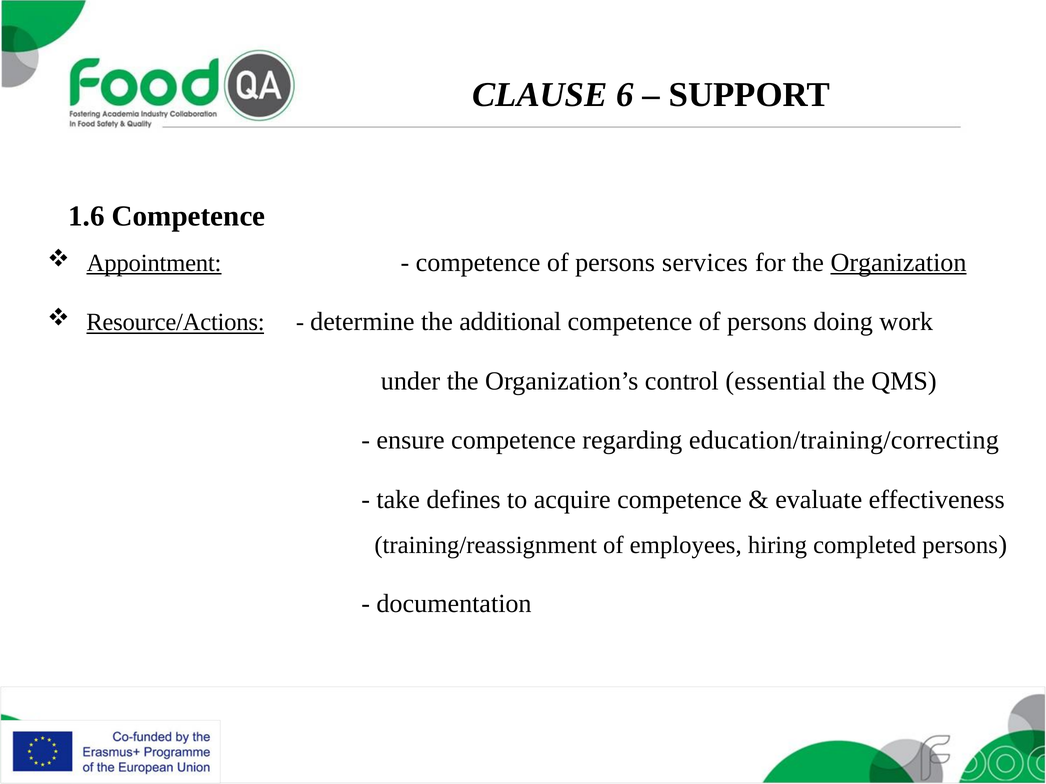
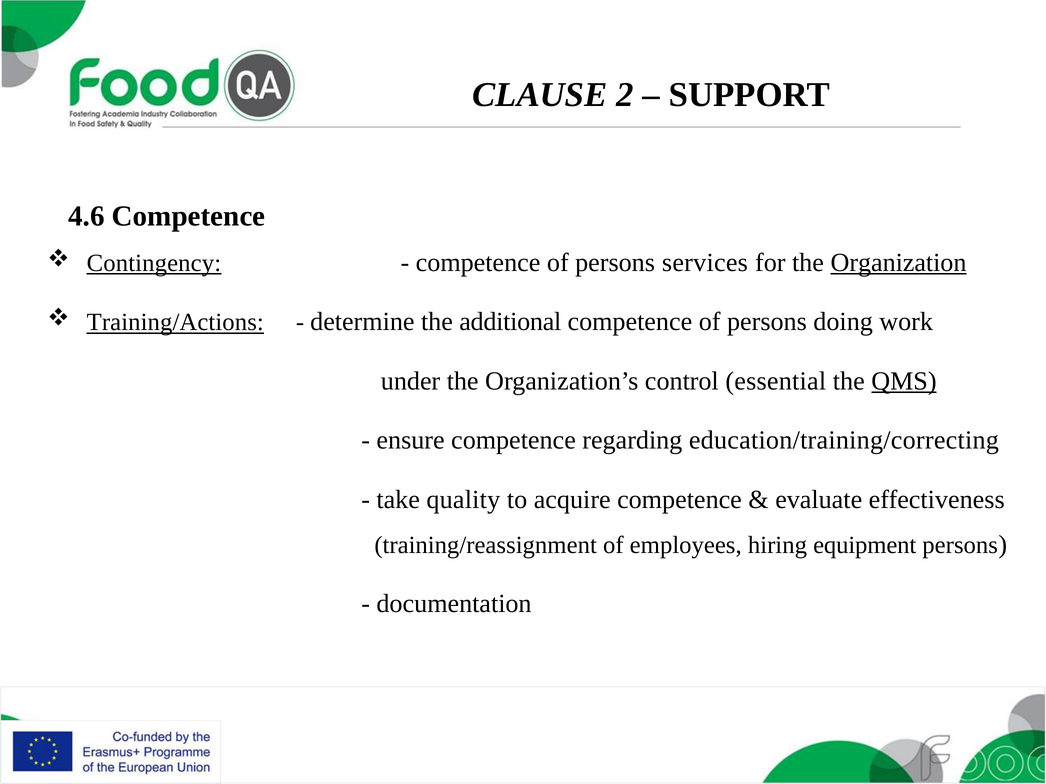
6: 6 -> 2
1.6: 1.6 -> 4.6
Appointment: Appointment -> Contingency
Resource/Actions: Resource/Actions -> Training/Actions
QMS underline: none -> present
defines: defines -> quality
completed: completed -> equipment
